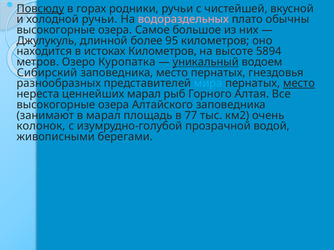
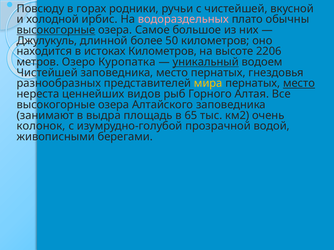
Повсюду underline: present -> none
холодной ручьи: ручьи -> ирбис
высокогорные at (56, 30) underline: none -> present
95: 95 -> 50
5894: 5894 -> 2206
Сибирский at (47, 73): Сибирский -> Чистейшей
мира colour: light blue -> yellow
ценнейших марал: марал -> видов
в марал: марал -> выдра
77: 77 -> 65
